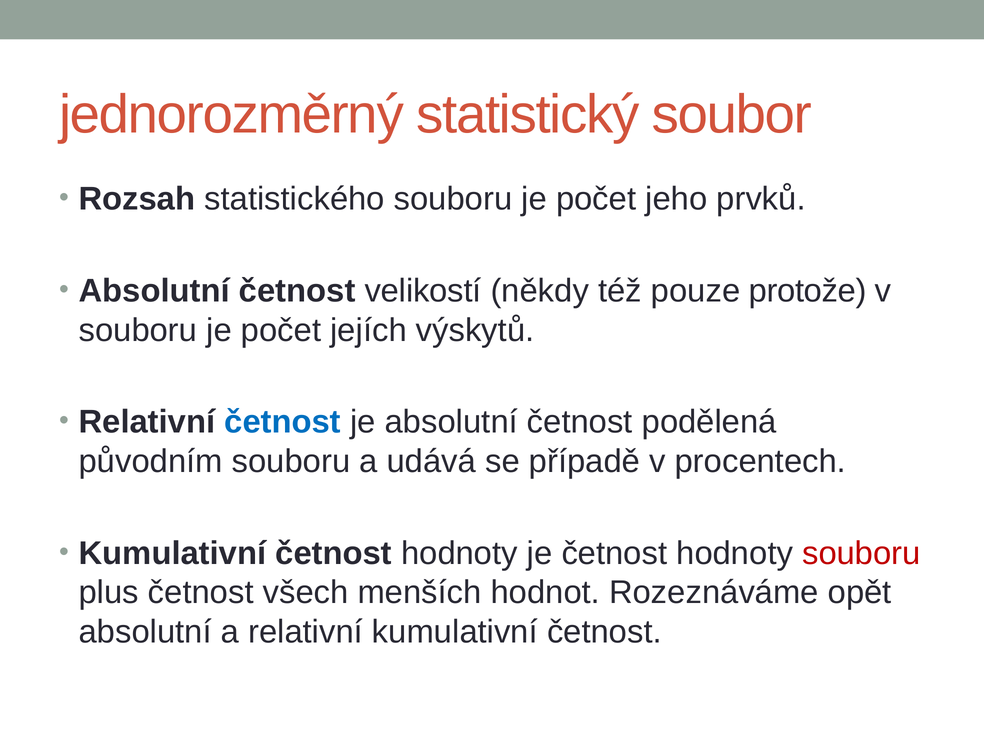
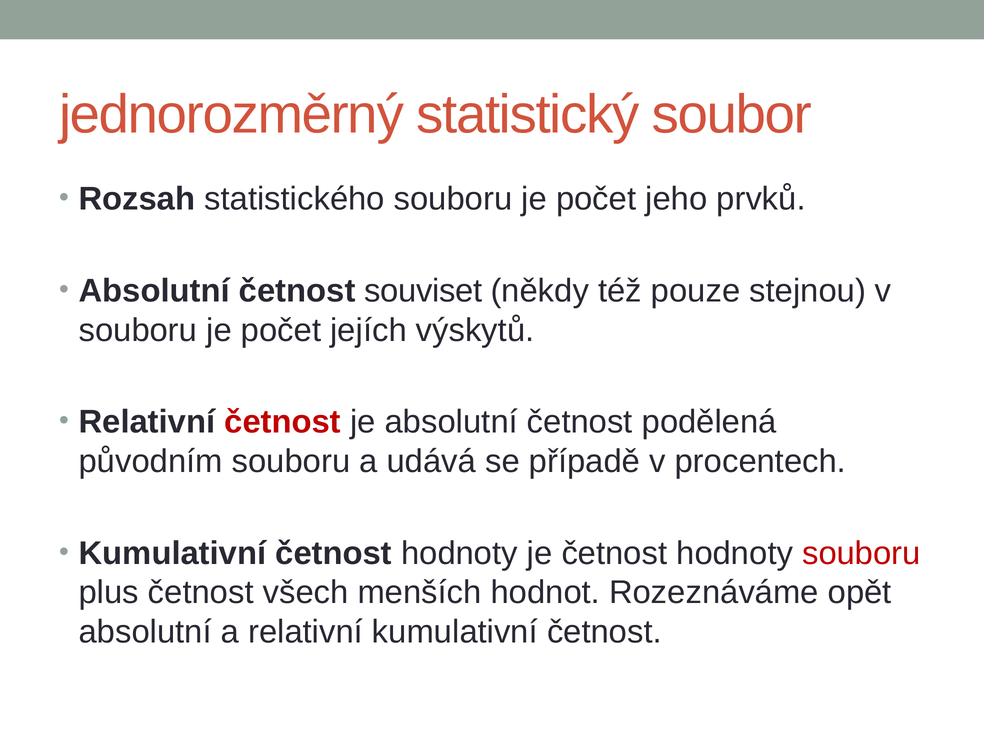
velikostí: velikostí -> souviset
protože: protože -> stejnou
četnost at (283, 422) colour: blue -> red
